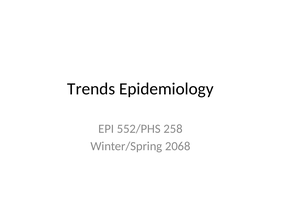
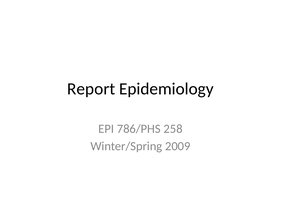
Trends: Trends -> Report
552/PHS: 552/PHS -> 786/PHS
2068: 2068 -> 2009
